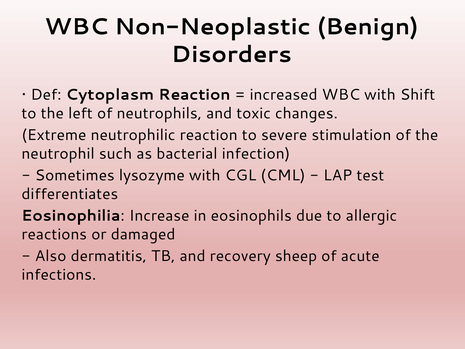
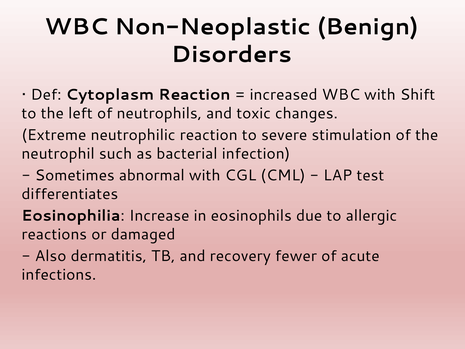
lysozyme: lysozyme -> abnormal
sheep: sheep -> fewer
